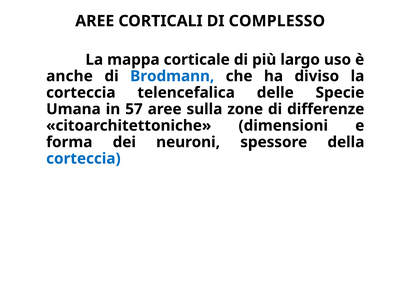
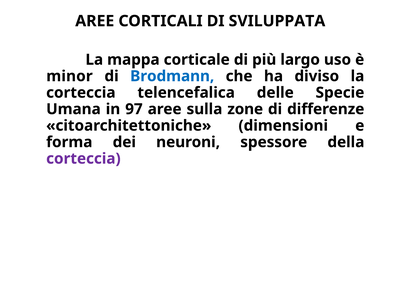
COMPLESSO: COMPLESSO -> SVILUPPATA
anche: anche -> minor
57: 57 -> 97
corteccia at (83, 158) colour: blue -> purple
